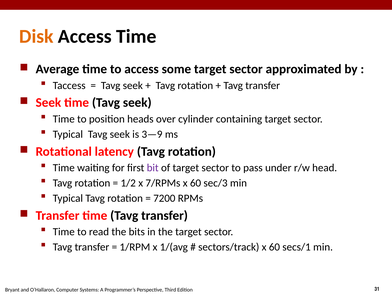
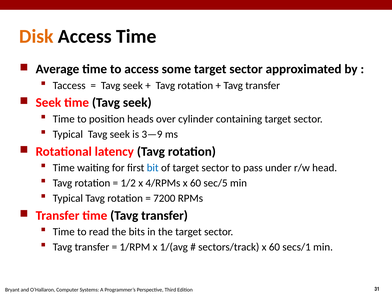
bit colour: purple -> blue
7/RPMs: 7/RPMs -> 4/RPMs
sec/3: sec/3 -> sec/5
